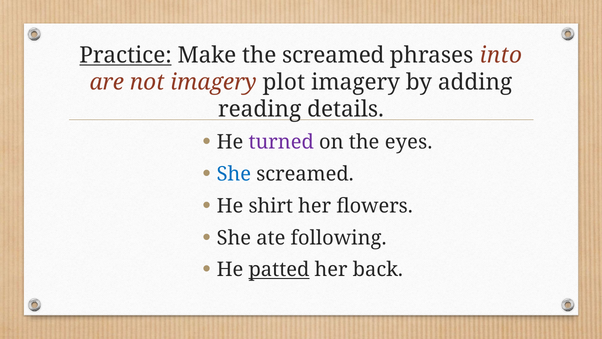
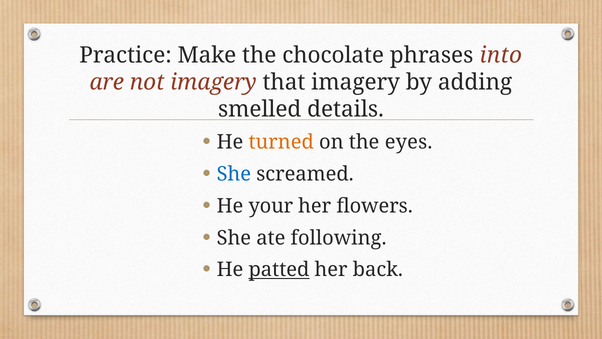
Practice underline: present -> none
the screamed: screamed -> chocolate
plot: plot -> that
reading: reading -> smelled
turned colour: purple -> orange
shirt: shirt -> your
